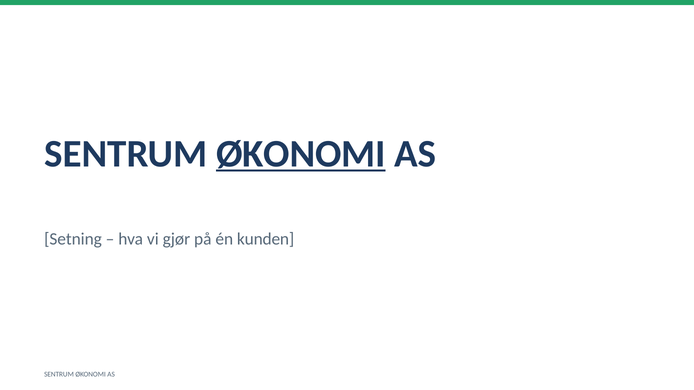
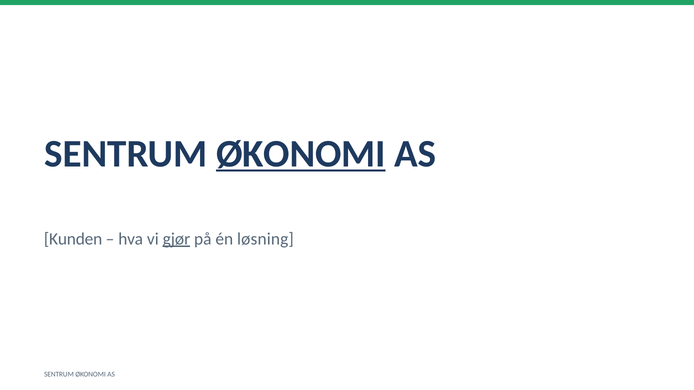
Setning: Setning -> Kunden
gjør underline: none -> present
kunden: kunden -> løsning
